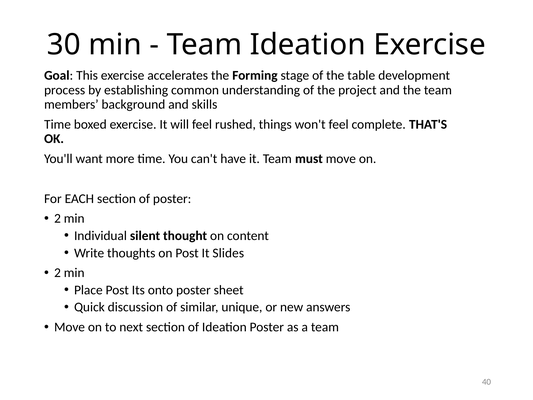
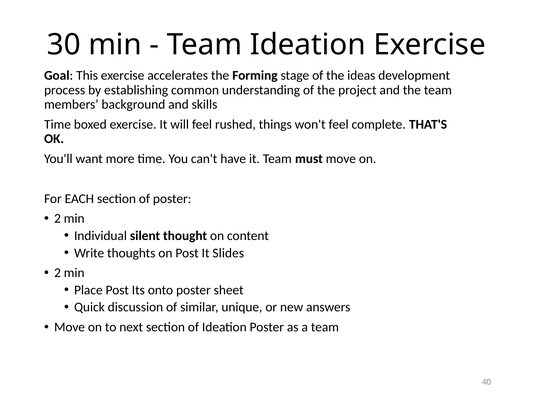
table: table -> ideas
